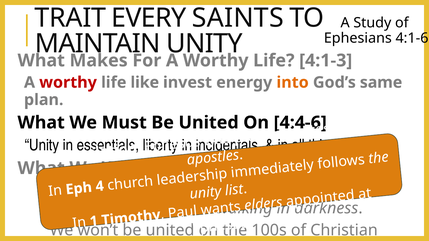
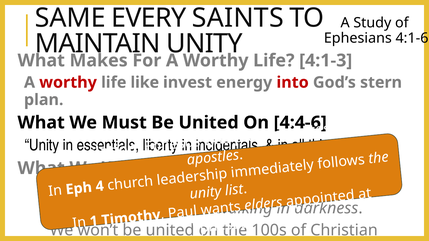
TRAIT: TRAIT -> SAME
into colour: orange -> red
same: same -> stern
